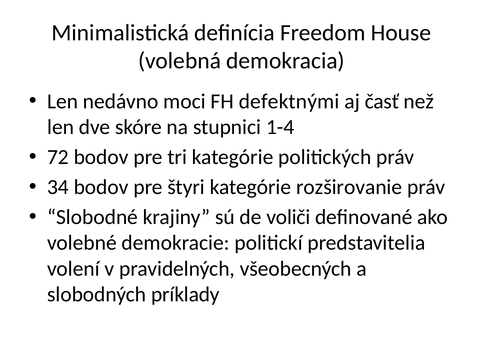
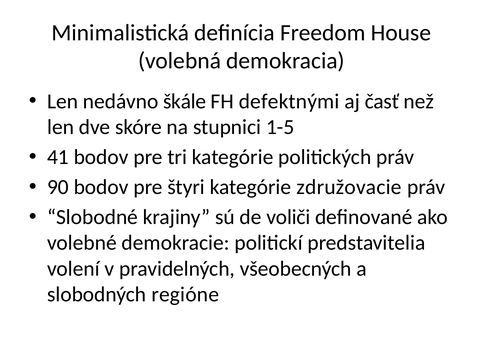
moci: moci -> škále
1-4: 1-4 -> 1-5
72: 72 -> 41
34: 34 -> 90
rozširovanie: rozširovanie -> združovacie
príklady: príklady -> regióne
